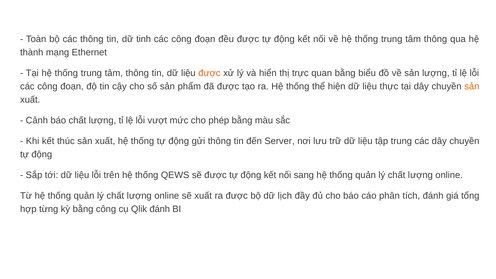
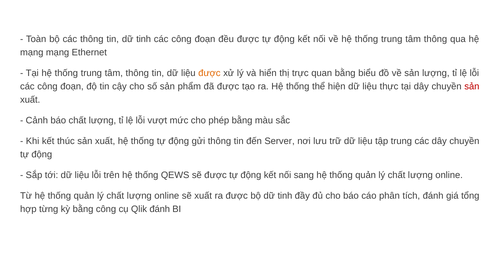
thành at (32, 53): thành -> mạng
sản at (472, 87) colour: orange -> red
bộ dữ lịch: lịch -> tinh
